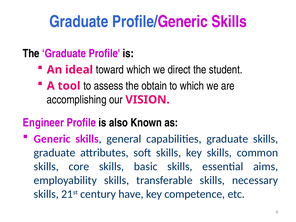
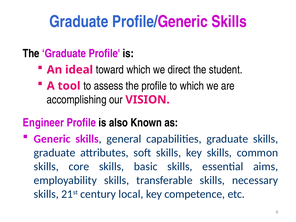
the obtain: obtain -> profile
have: have -> local
